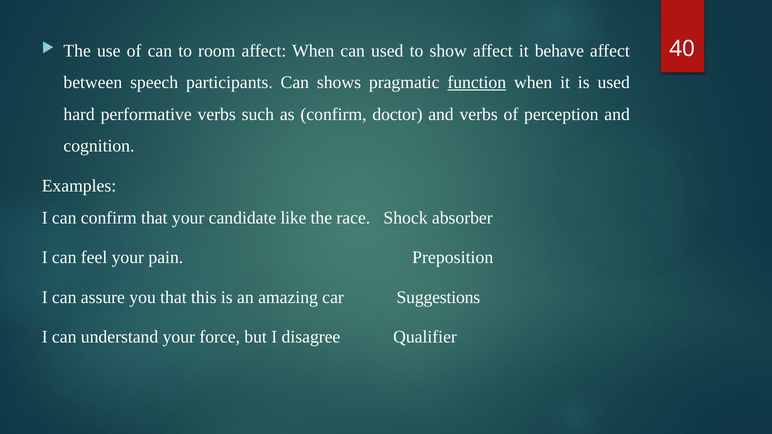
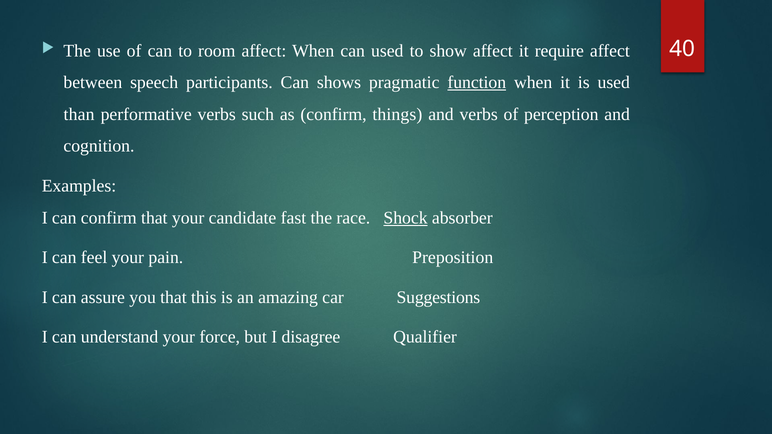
behave: behave -> require
hard: hard -> than
doctor: doctor -> things
like: like -> fast
Shock underline: none -> present
